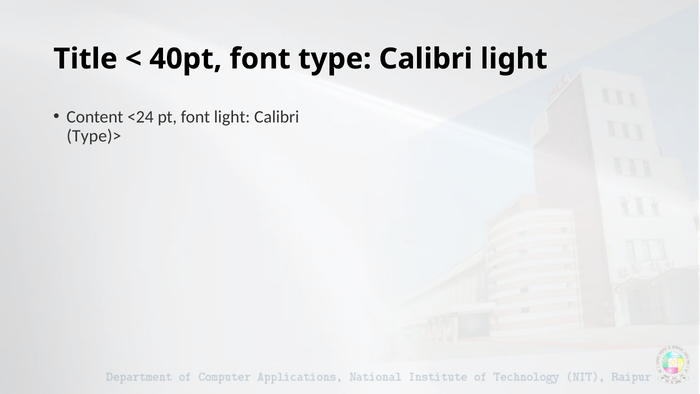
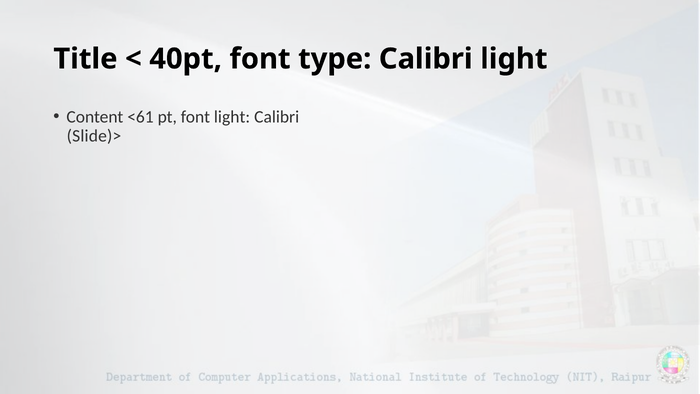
<24: <24 -> <61
Type)>: Type)> -> Slide)>
